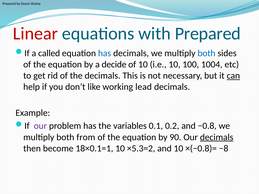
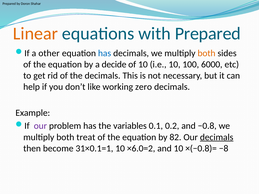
Linear colour: red -> orange
called: called -> other
both at (207, 53) colour: blue -> orange
1004: 1004 -> 6000
can underline: present -> none
lead: lead -> zero
from: from -> treat
90: 90 -> 82
18×0.1=1: 18×0.1=1 -> 31×0.1=1
×5.3=2: ×5.3=2 -> ×6.0=2
